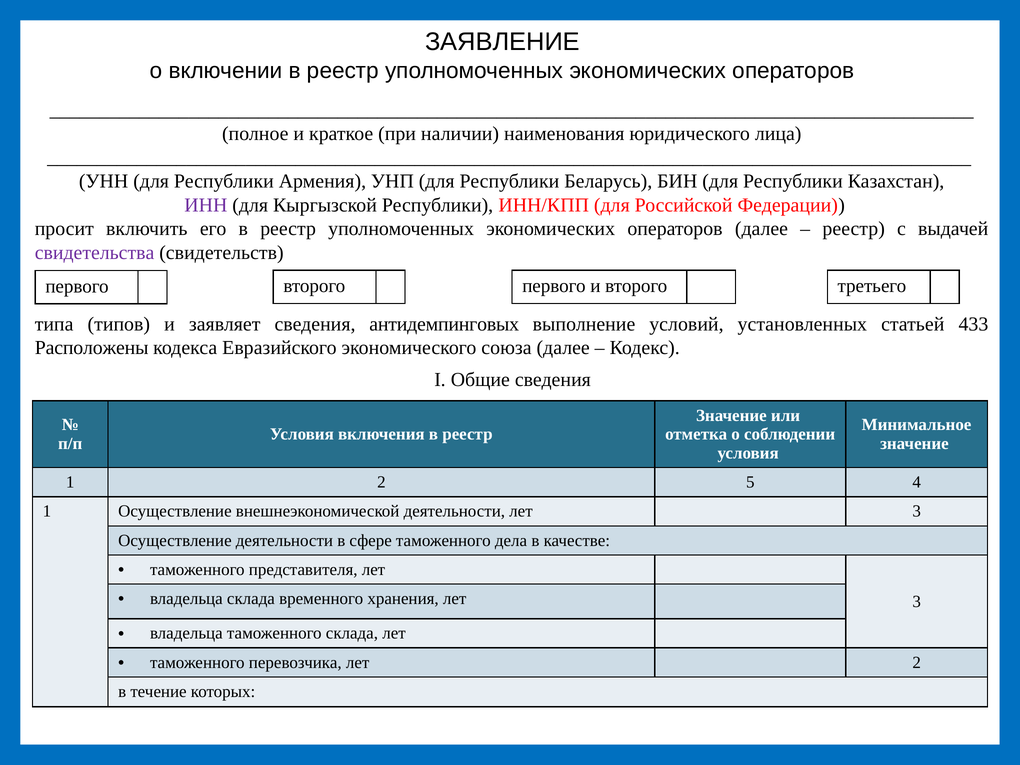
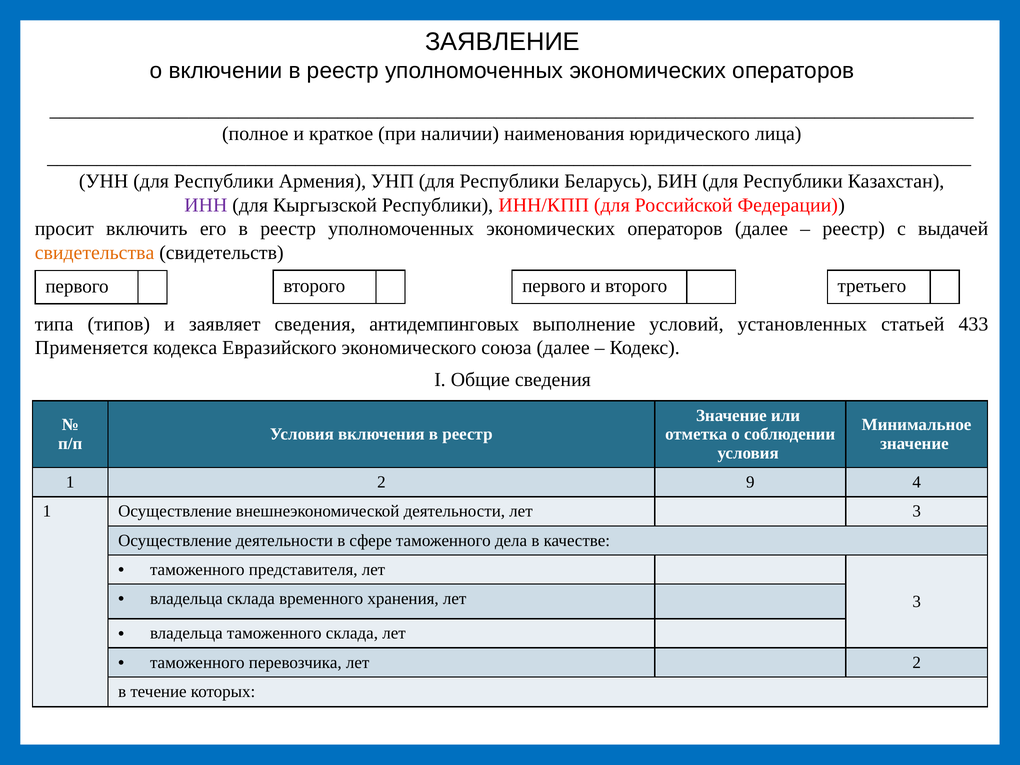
свидетельства colour: purple -> orange
Расположены: Расположены -> Применяется
5: 5 -> 9
